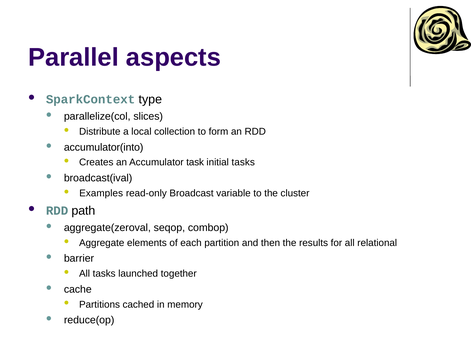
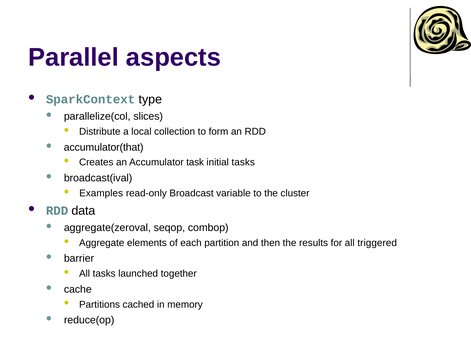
accumulator(into: accumulator(into -> accumulator(that
path: path -> data
relational: relational -> triggered
